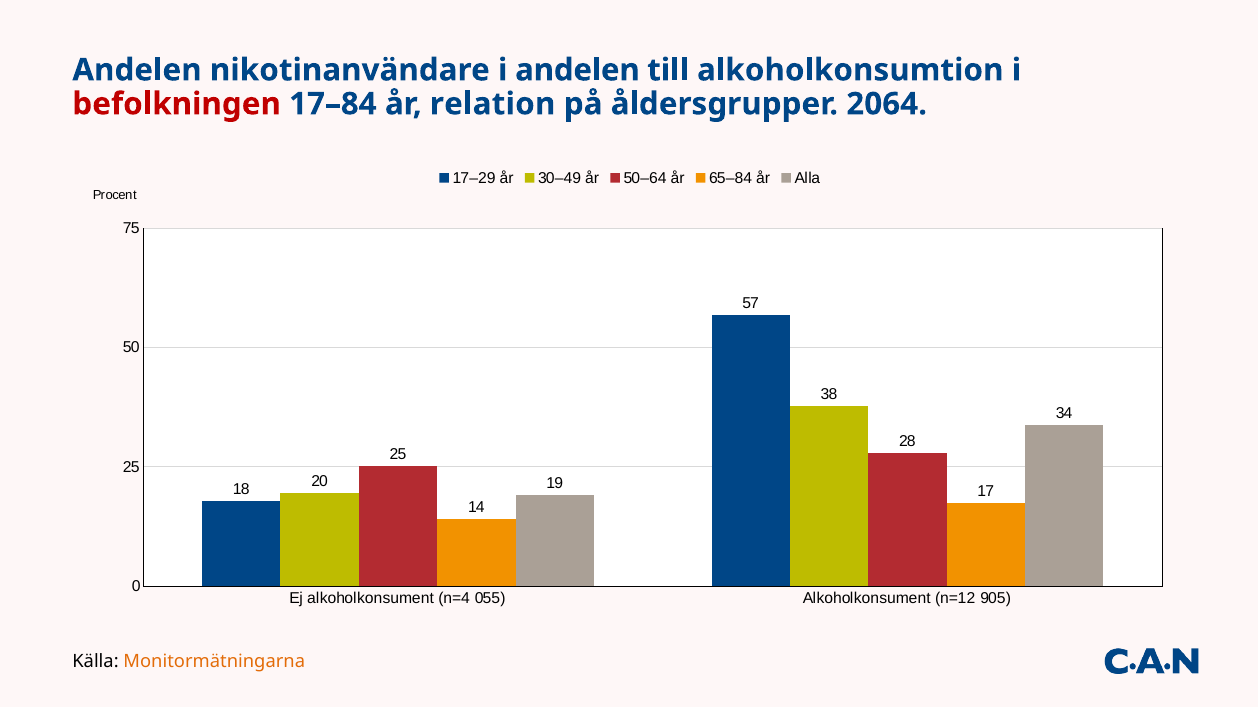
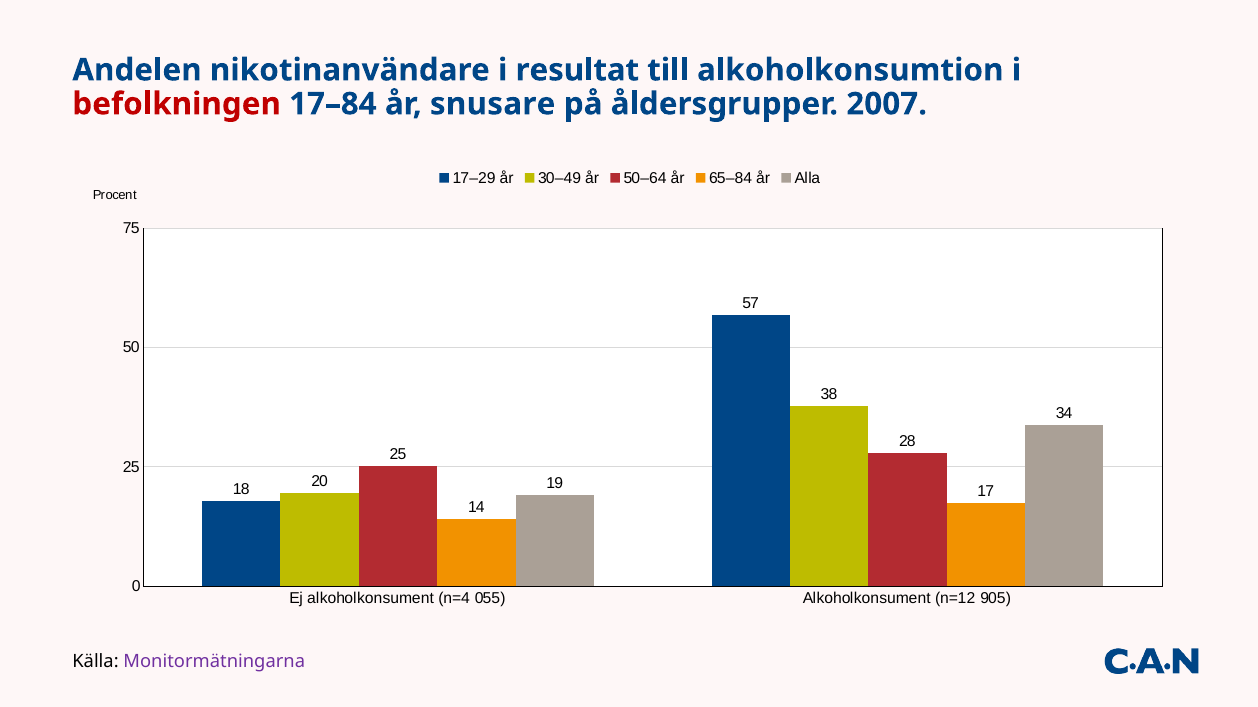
i andelen: andelen -> resultat
relation: relation -> snusare
2064: 2064 -> 2007
Monitormätningarna colour: orange -> purple
